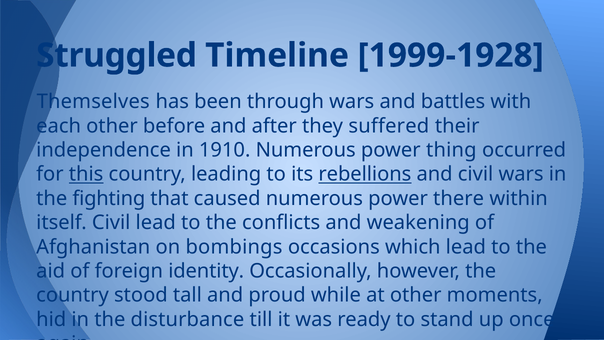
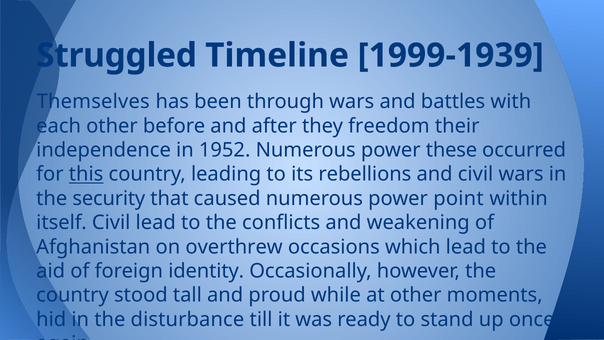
1999-1928: 1999-1928 -> 1999-1939
suffered: suffered -> freedom
1910: 1910 -> 1952
thing: thing -> these
rebellions underline: present -> none
fighting: fighting -> security
there: there -> point
bombings: bombings -> overthrew
